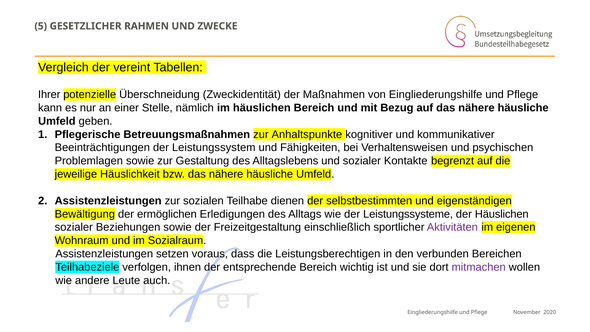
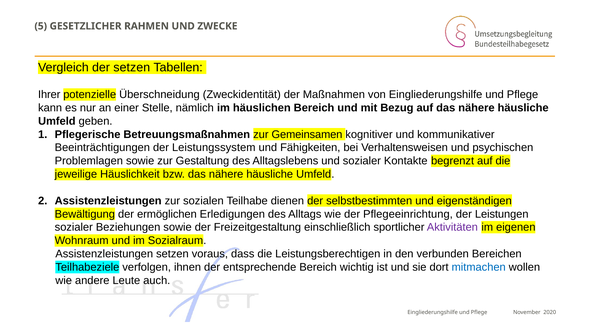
der vereint: vereint -> setzen
Anhaltspunkte: Anhaltspunkte -> Gemeinsamen
Leistungssysteme: Leistungssysteme -> Pflegeeinrichtung
der Häuslichen: Häuslichen -> Leistungen
mitmachen colour: purple -> blue
